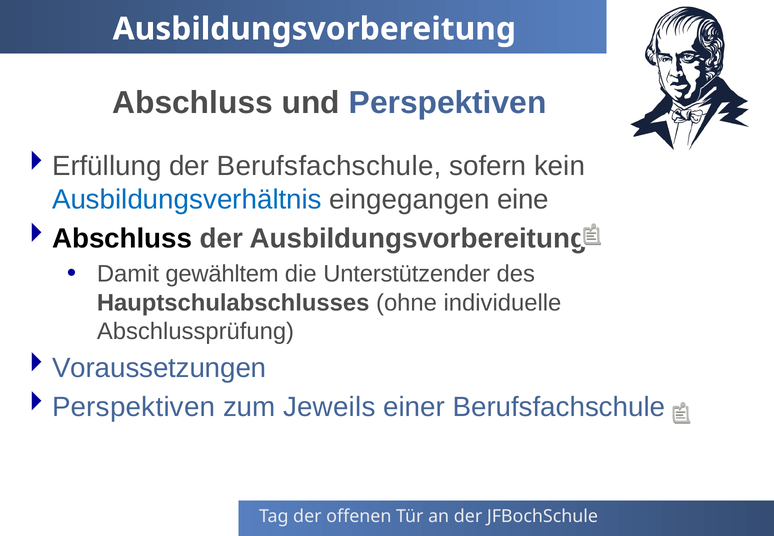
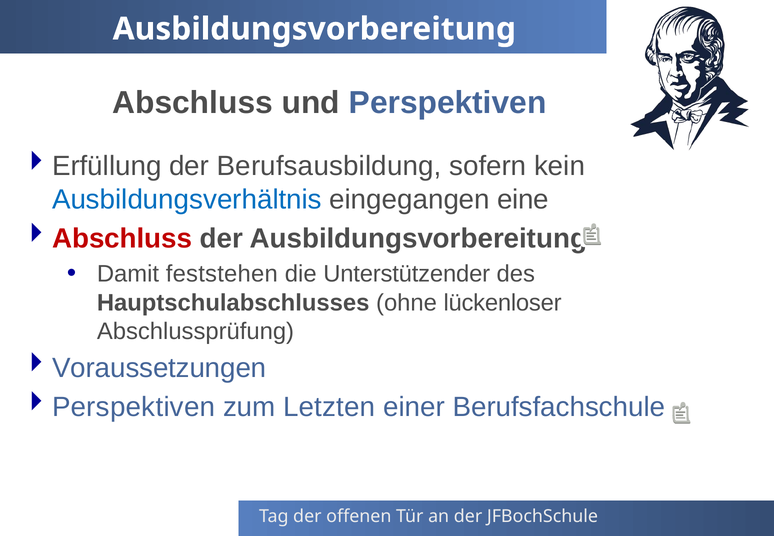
der Berufsfachschule: Berufsfachschule -> Berufsausbildung
Abschluss at (122, 239) colour: black -> red
gewähltem: gewähltem -> feststehen
individuelle: individuelle -> lückenloser
Jeweils: Jeweils -> Letzten
